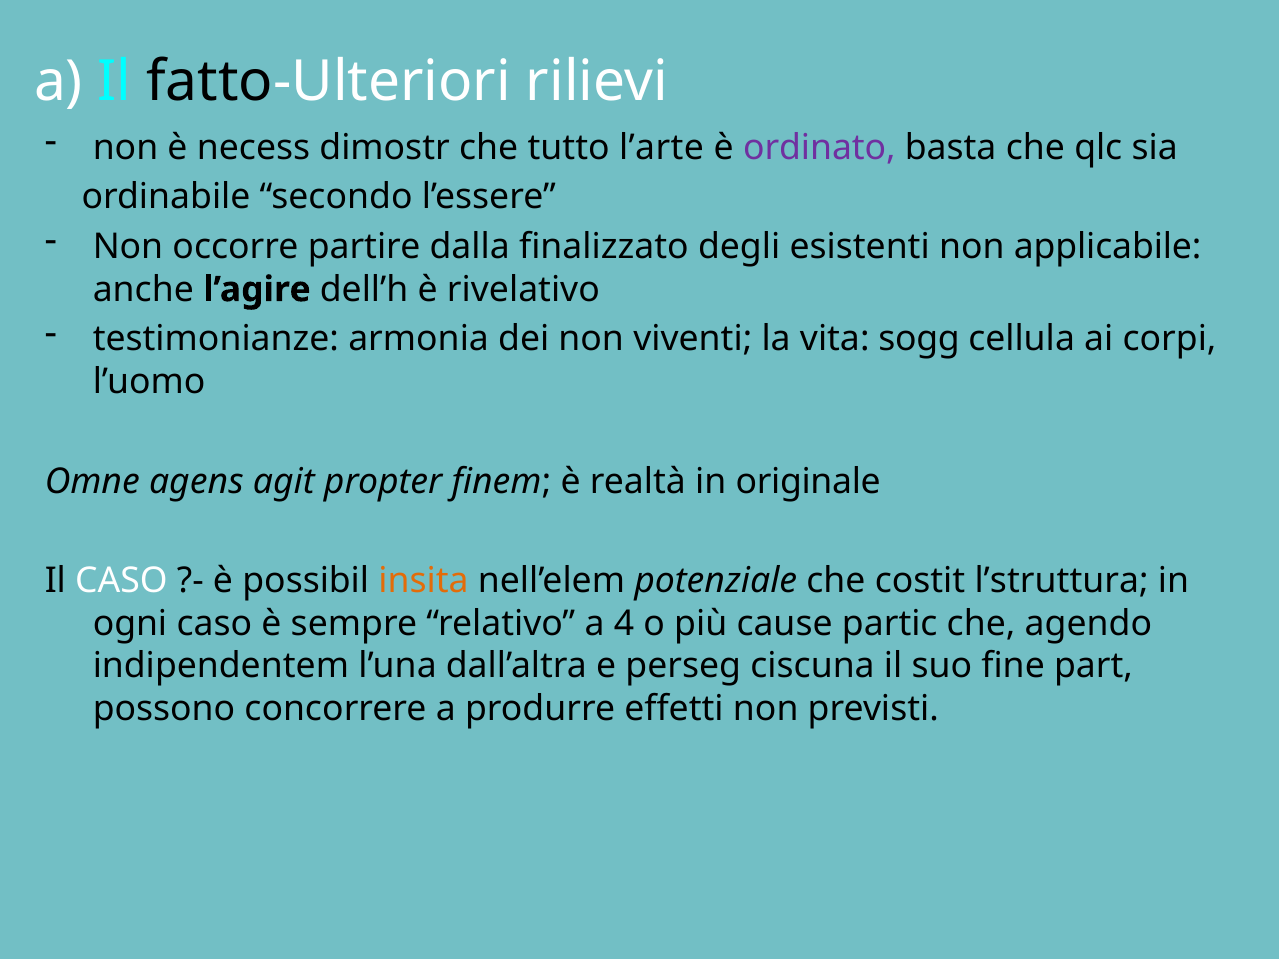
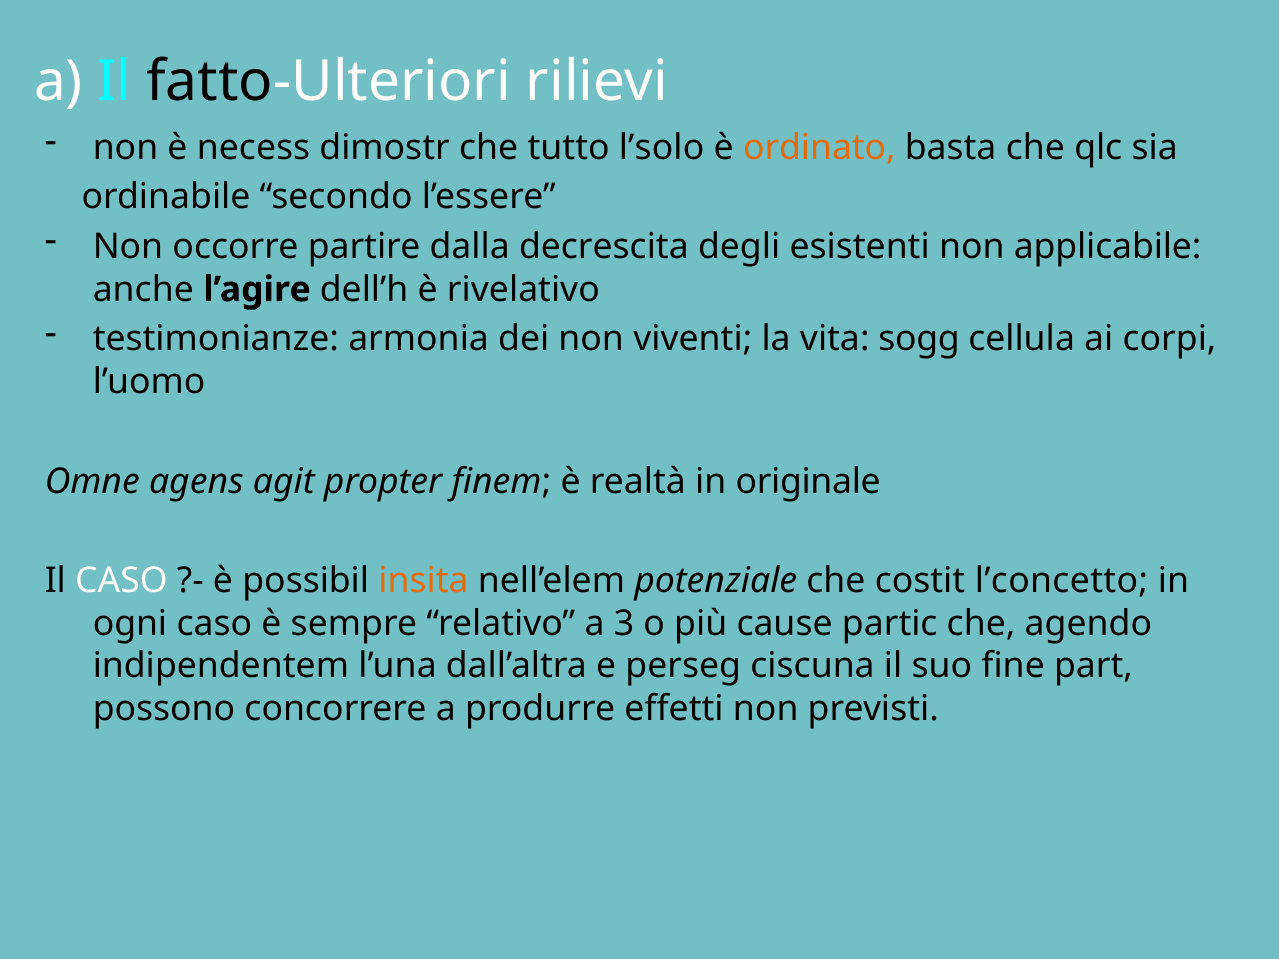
l’arte: l’arte -> l’solo
ordinato colour: purple -> orange
finalizzato: finalizzato -> decrescita
l’struttura: l’struttura -> l’concetto
4: 4 -> 3
